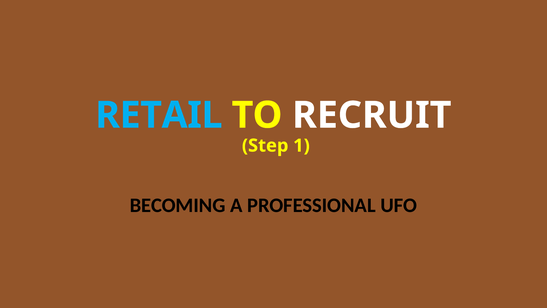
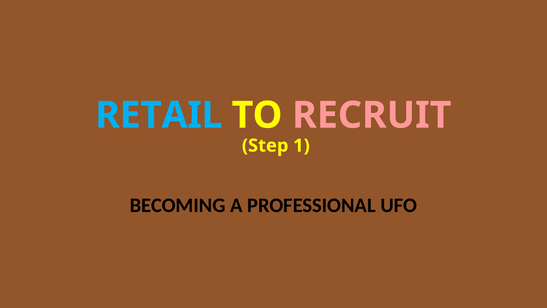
RECRUIT colour: white -> pink
